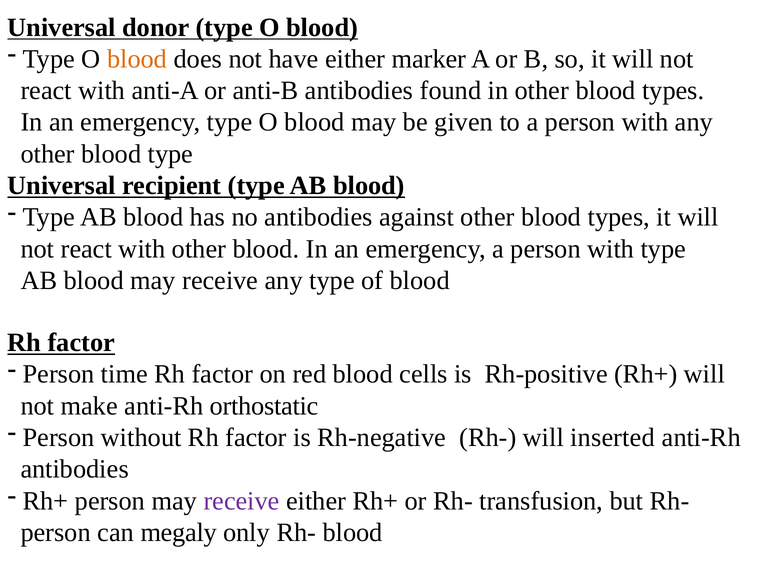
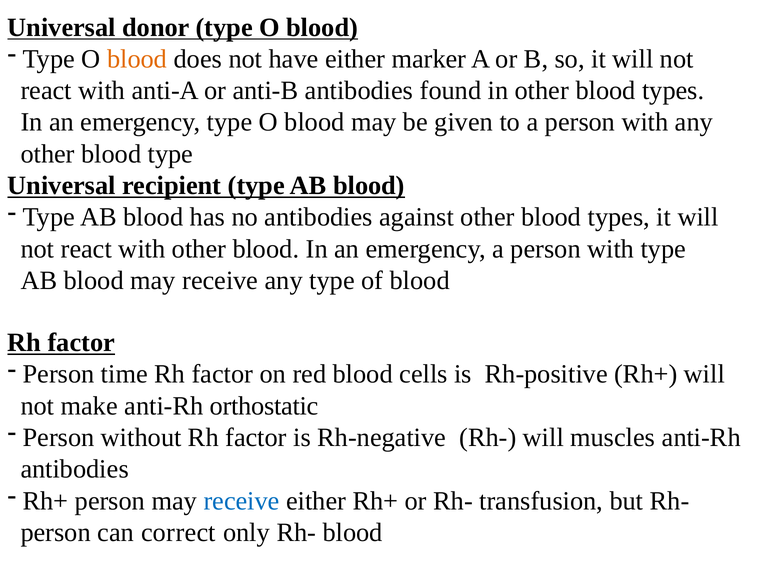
inserted: inserted -> muscles
receive at (242, 501) colour: purple -> blue
megaly: megaly -> correct
